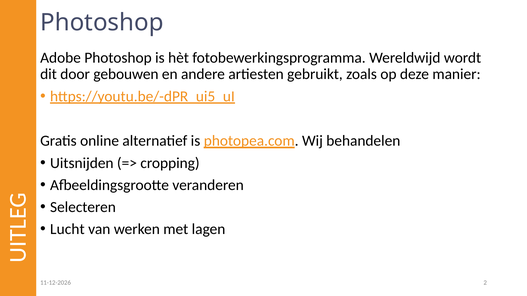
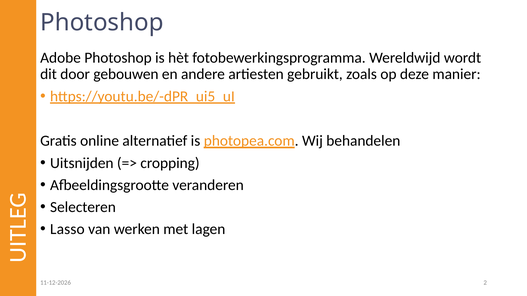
Lucht: Lucht -> Lasso
